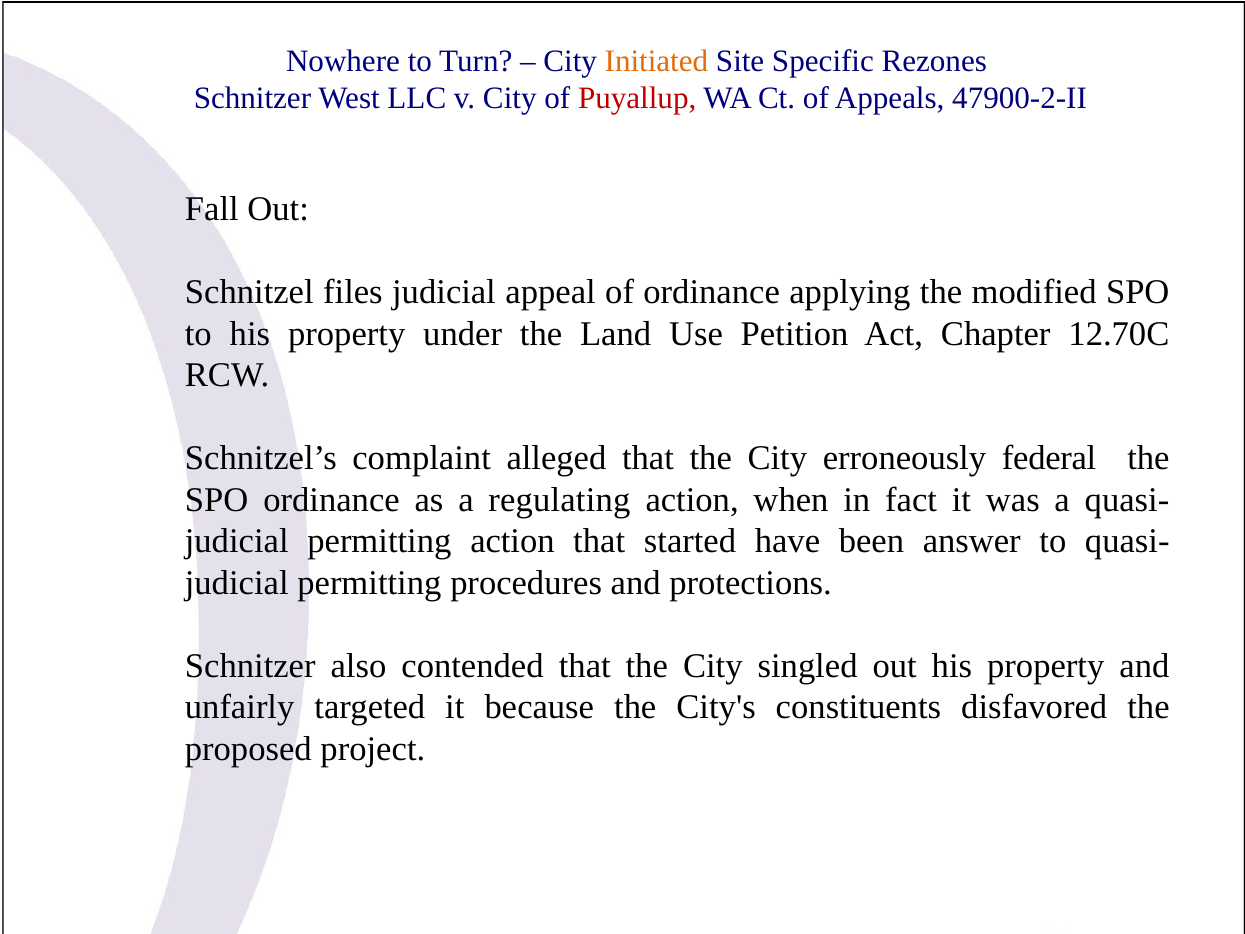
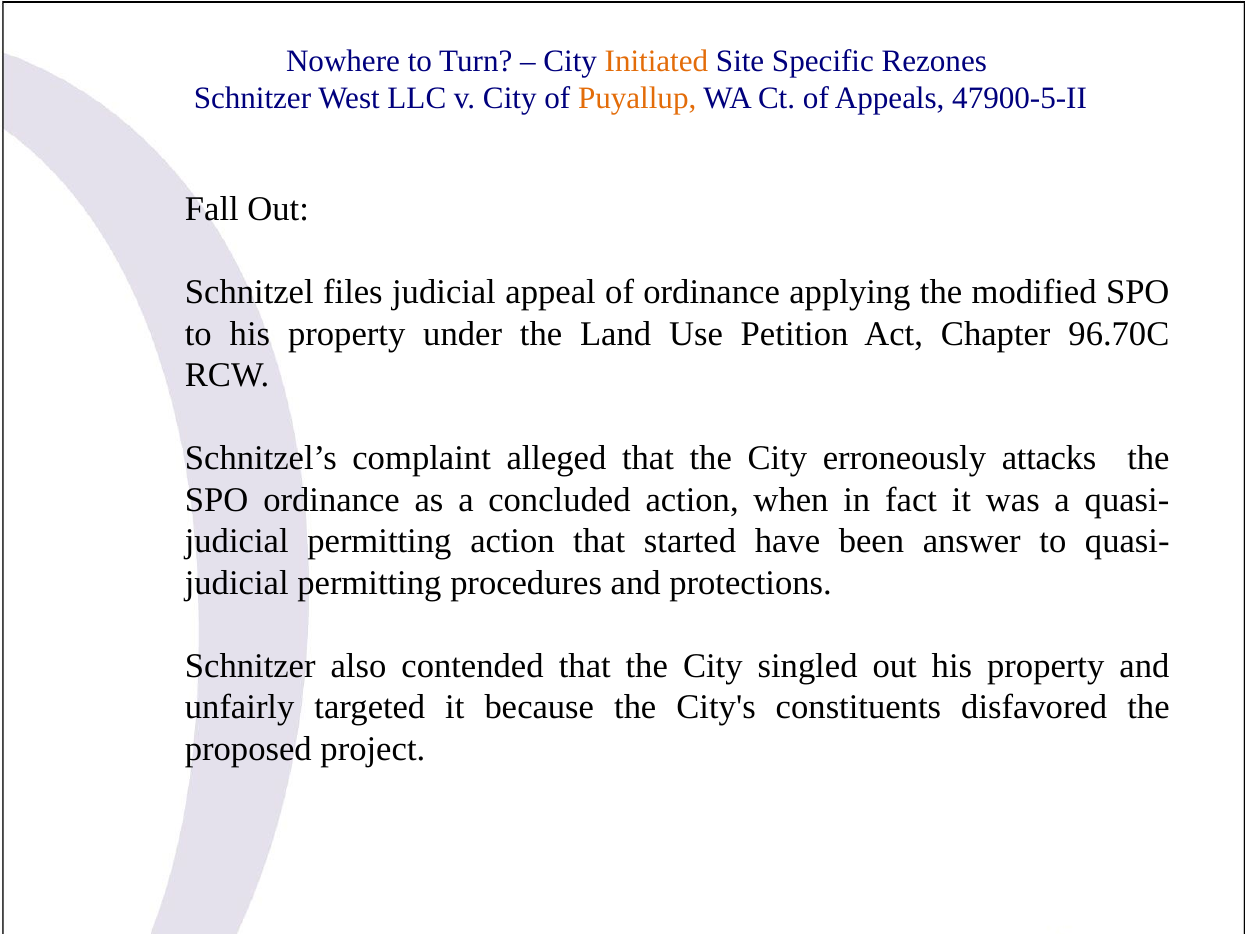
Puyallup colour: red -> orange
47900-2-II: 47900-2-II -> 47900-5-II
12.70C: 12.70C -> 96.70C
federal: federal -> attacks
regulating: regulating -> concluded
